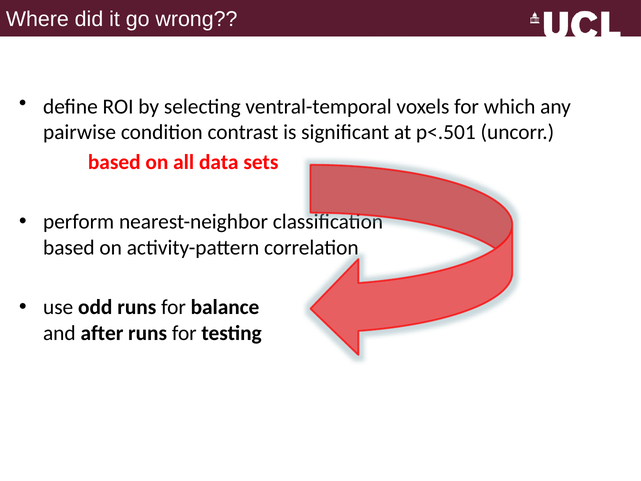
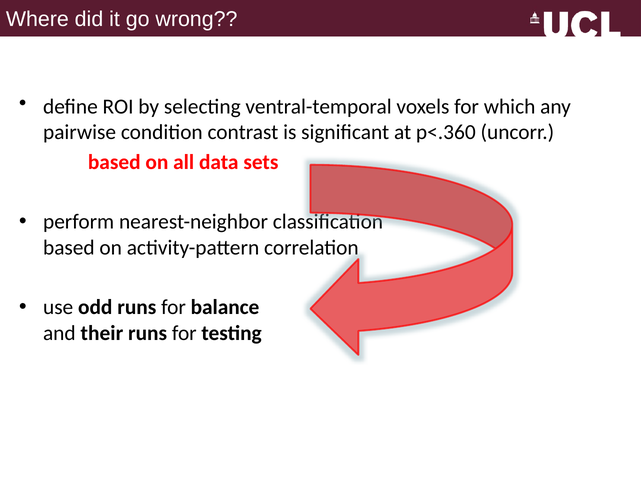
p<.501: p<.501 -> p<.360
after: after -> their
